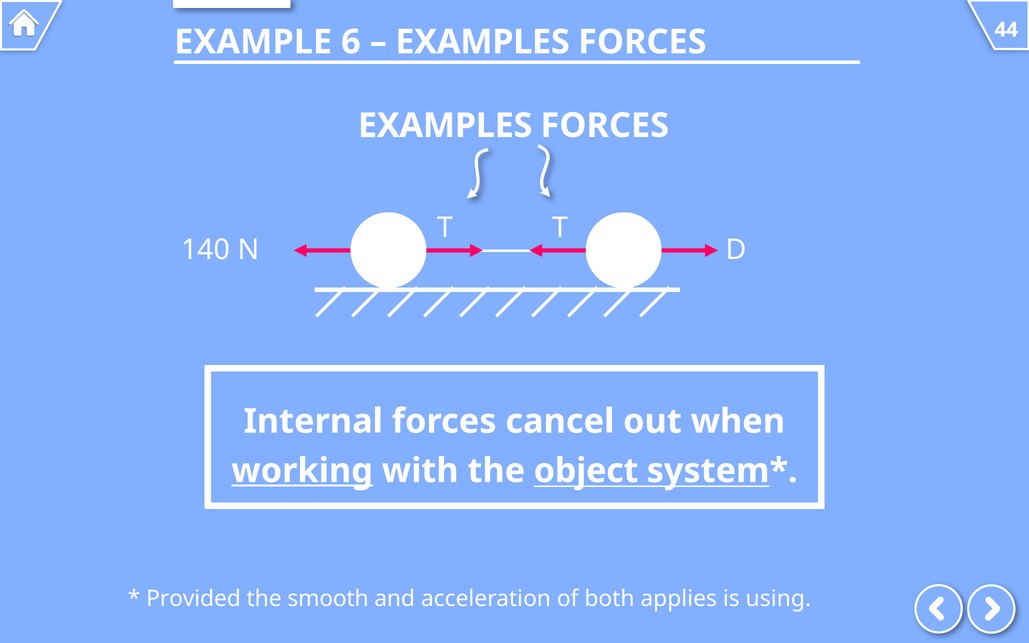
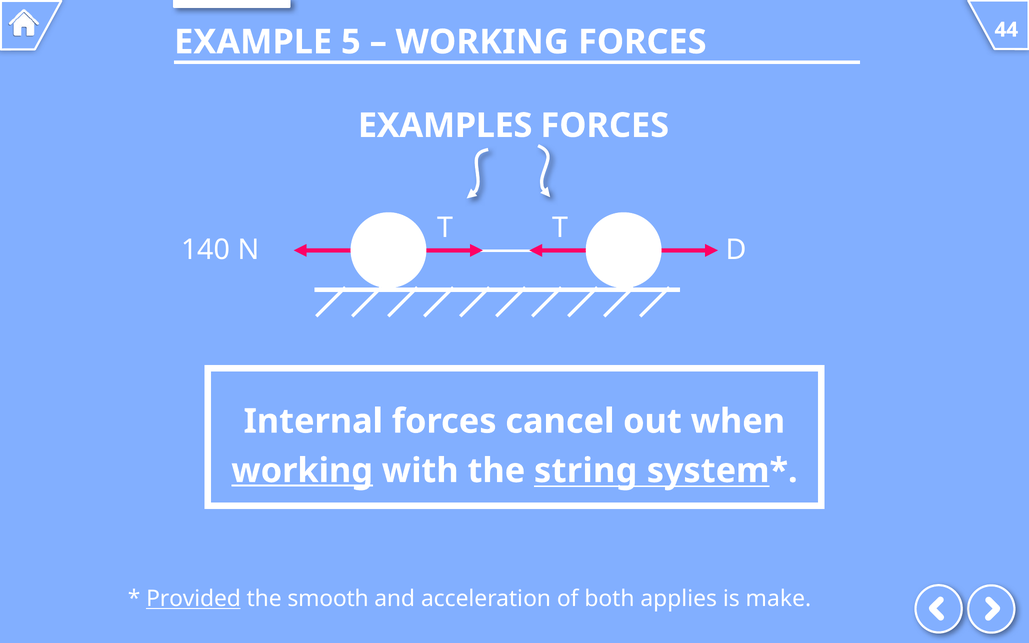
6: 6 -> 5
EXAMPLES at (483, 42): EXAMPLES -> WORKING
object: object -> string
Provided underline: none -> present
using: using -> make
